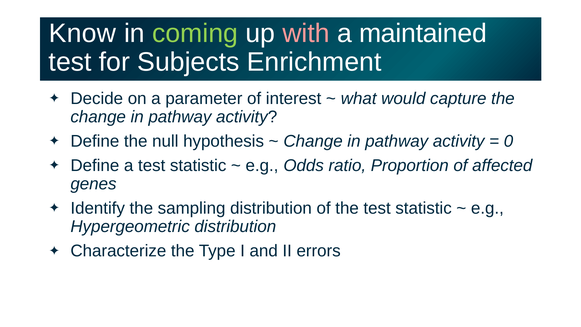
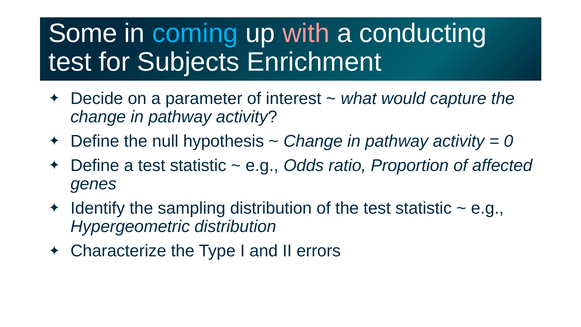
Know: Know -> Some
coming colour: light green -> light blue
maintained: maintained -> conducting
